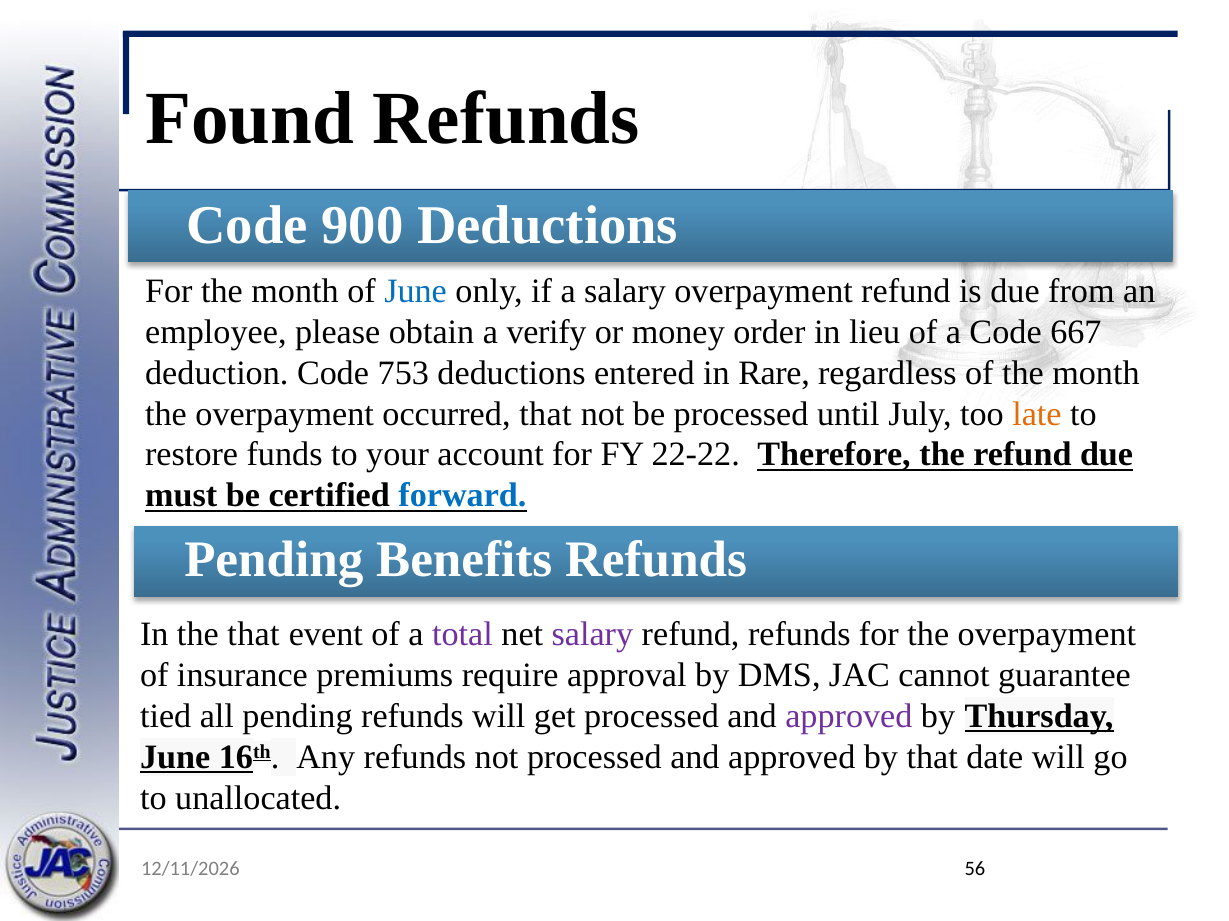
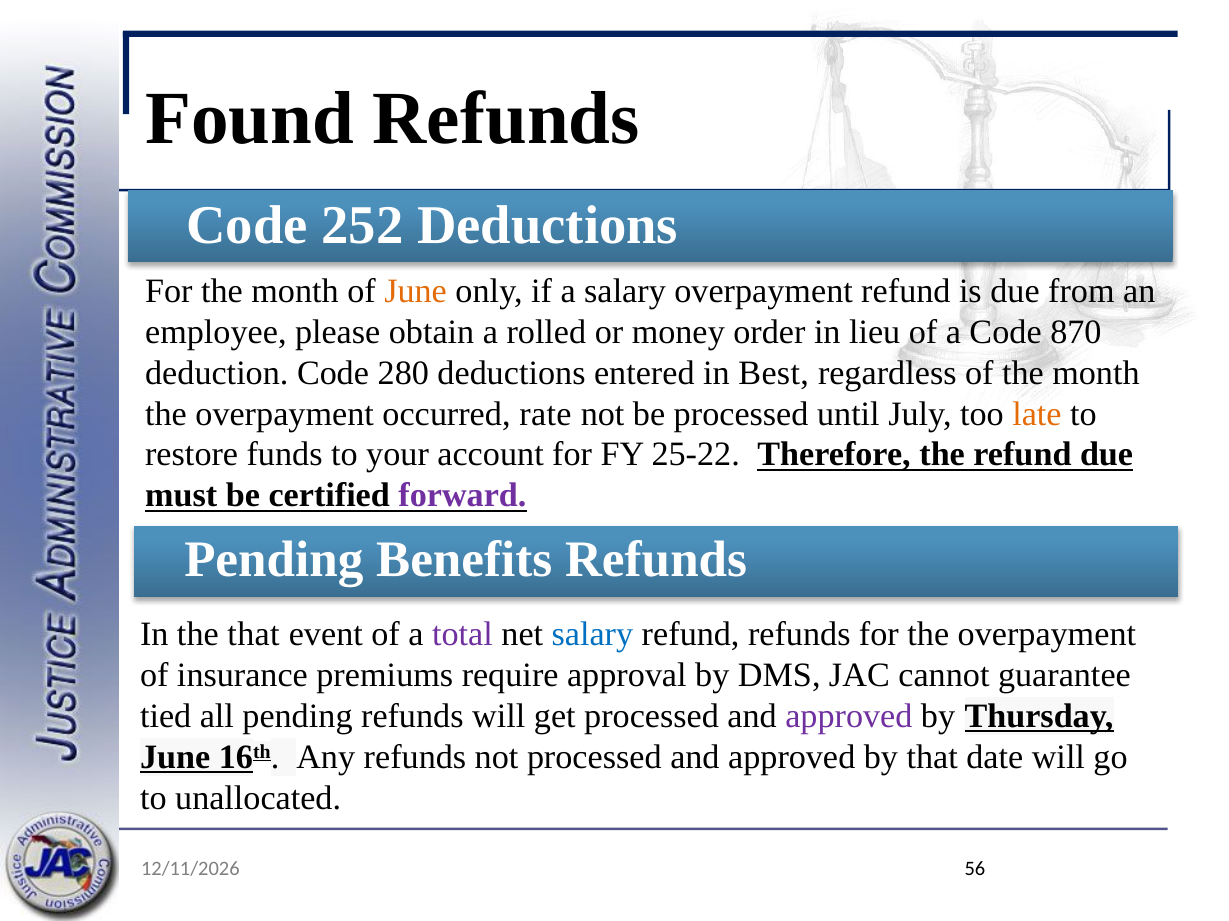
900: 900 -> 252
June at (416, 291) colour: blue -> orange
verify: verify -> rolled
667: 667 -> 870
753: 753 -> 280
Rare: Rare -> Best
occurred that: that -> rate
22-22: 22-22 -> 25-22
forward colour: blue -> purple
salary at (592, 635) colour: purple -> blue
